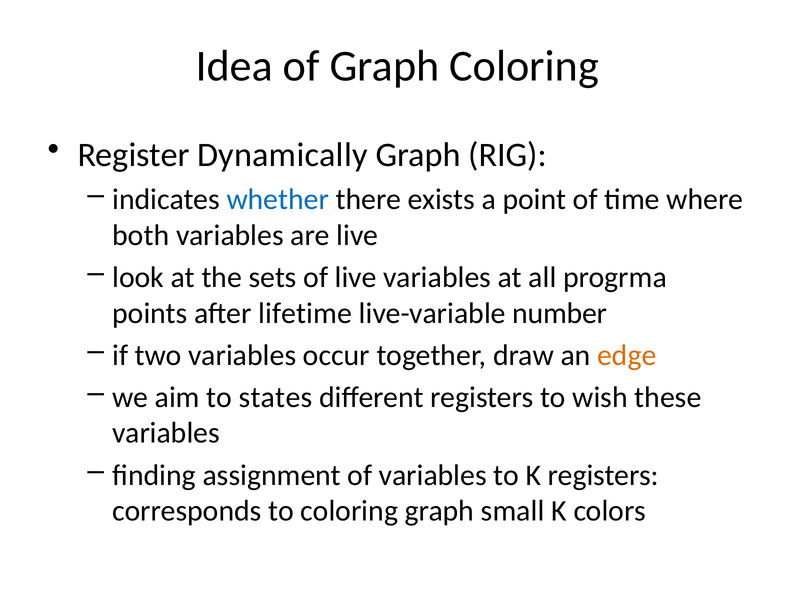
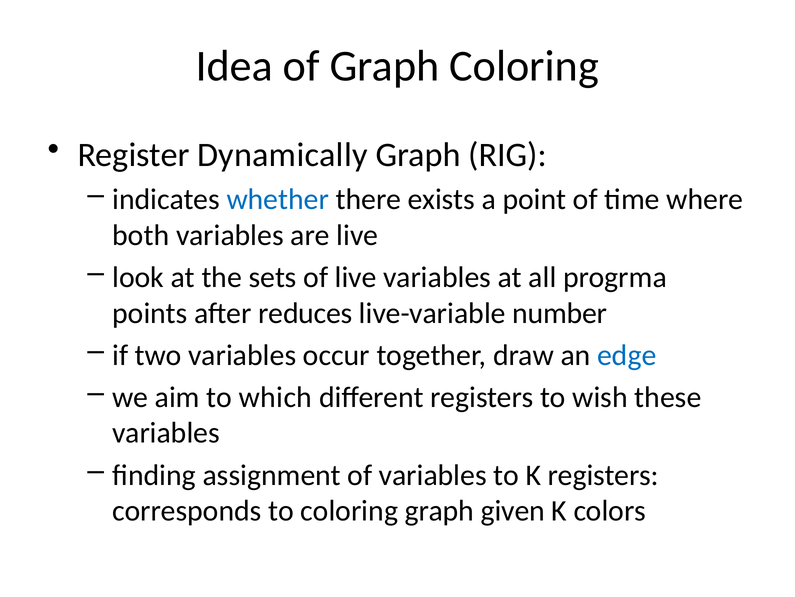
lifetime: lifetime -> reduces
edge colour: orange -> blue
states: states -> which
small: small -> given
